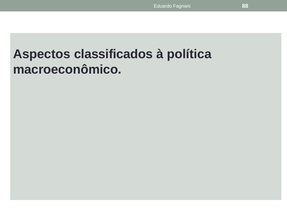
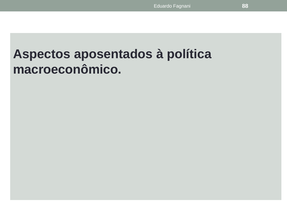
classificados: classificados -> aposentados
